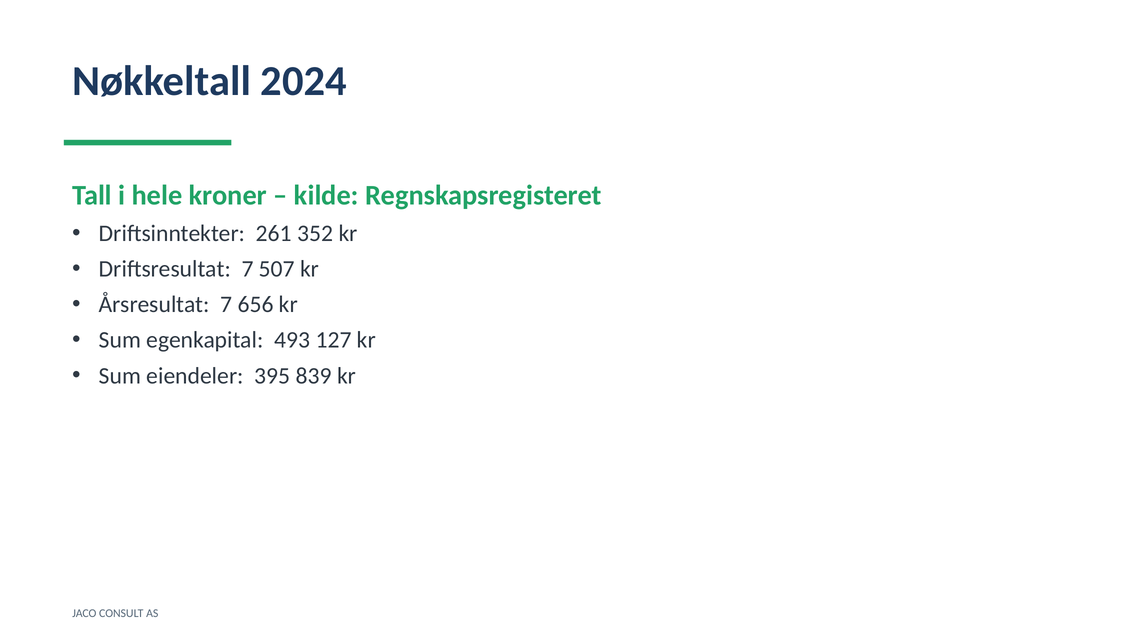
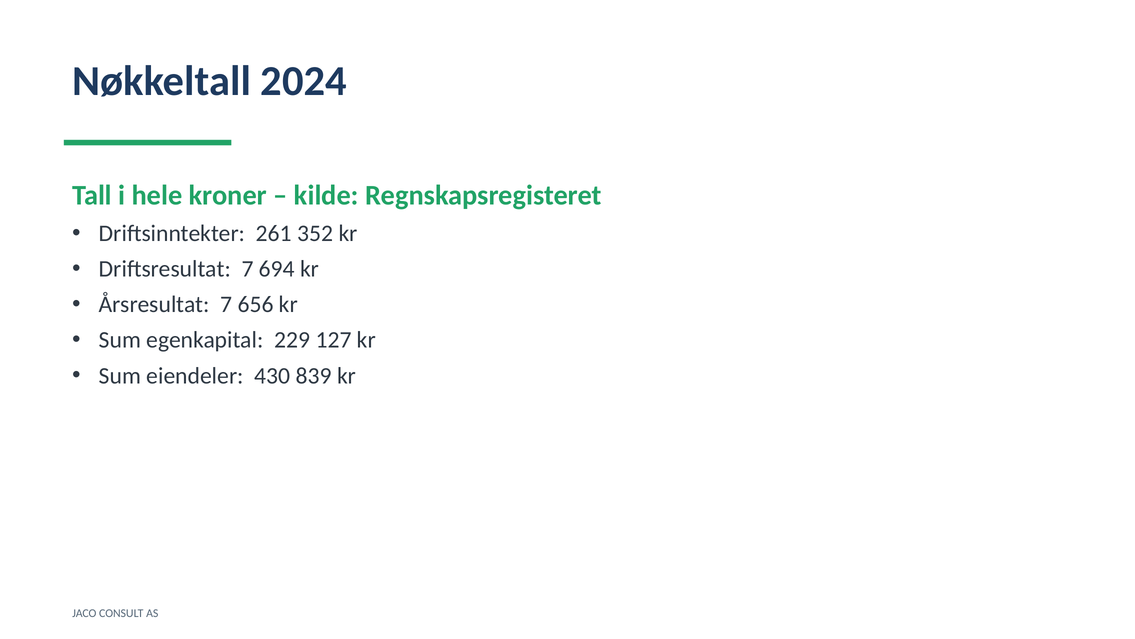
507: 507 -> 694
493: 493 -> 229
395: 395 -> 430
